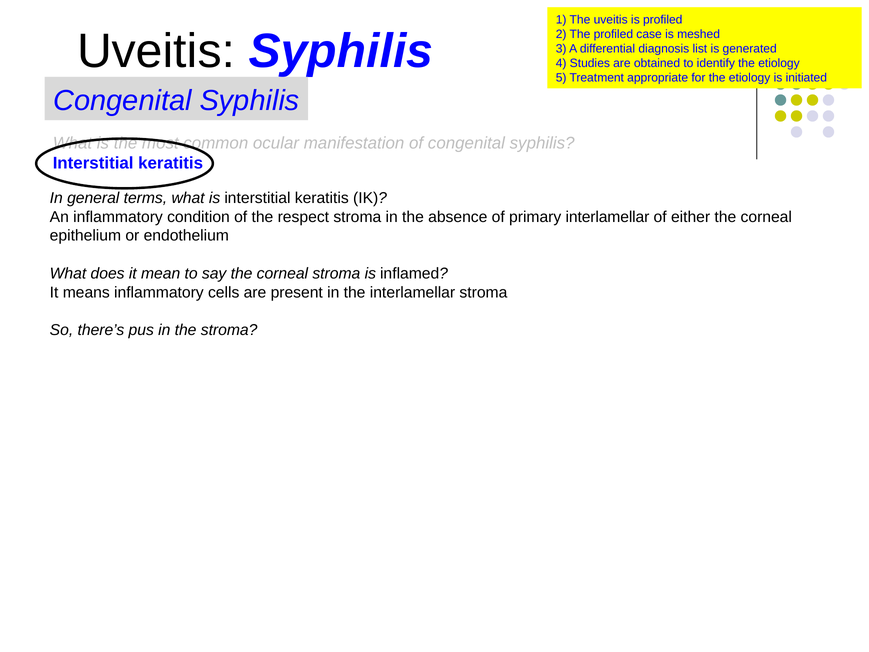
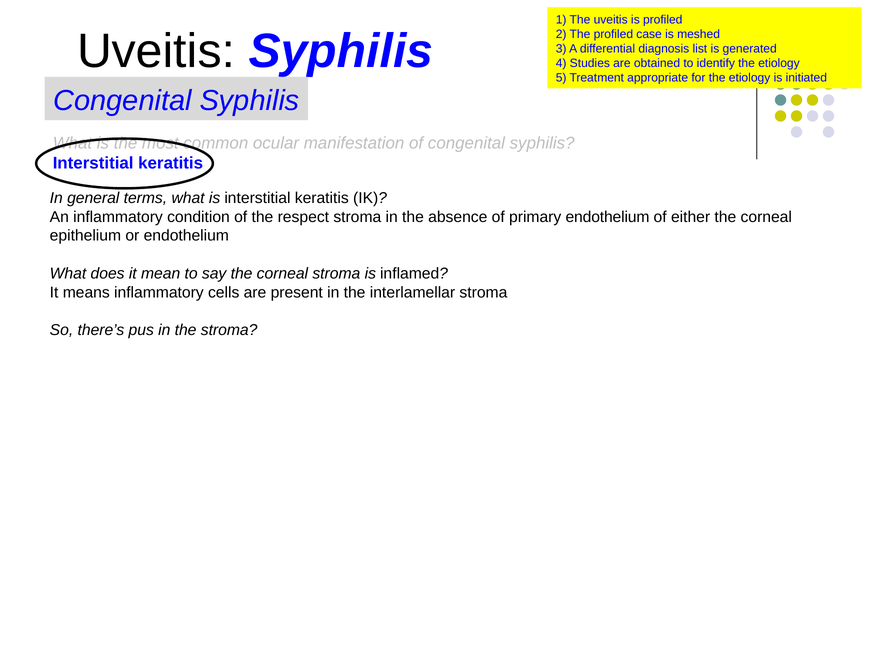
primary interlamellar: interlamellar -> endothelium
